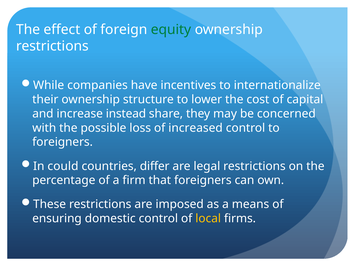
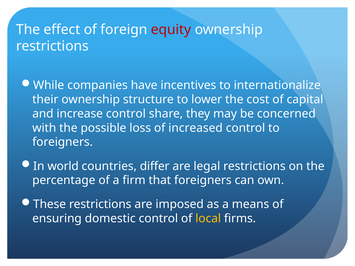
equity colour: green -> red
increase instead: instead -> control
could: could -> world
